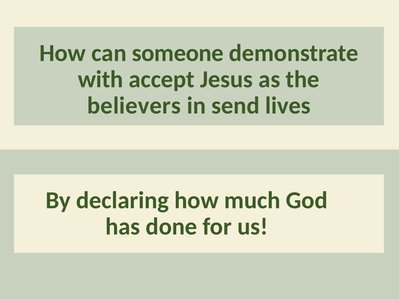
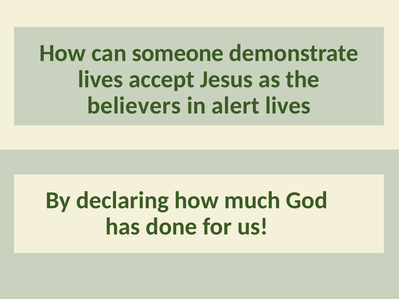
with at (101, 79): with -> lives
send: send -> alert
